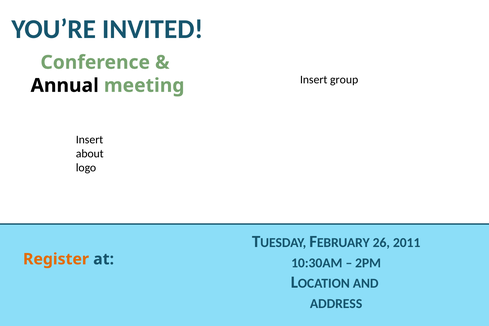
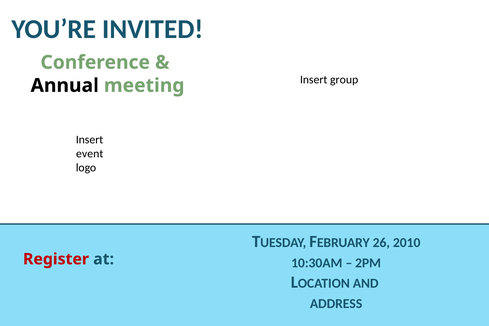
about: about -> event
2011: 2011 -> 2010
Register colour: orange -> red
